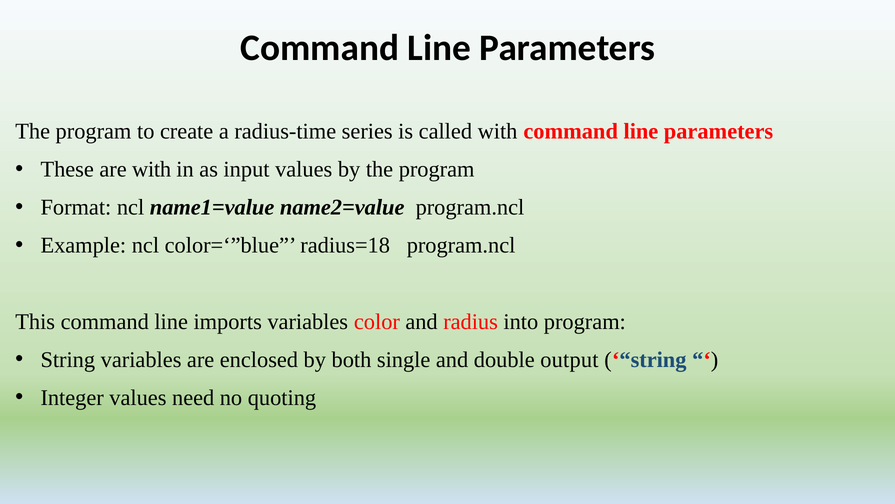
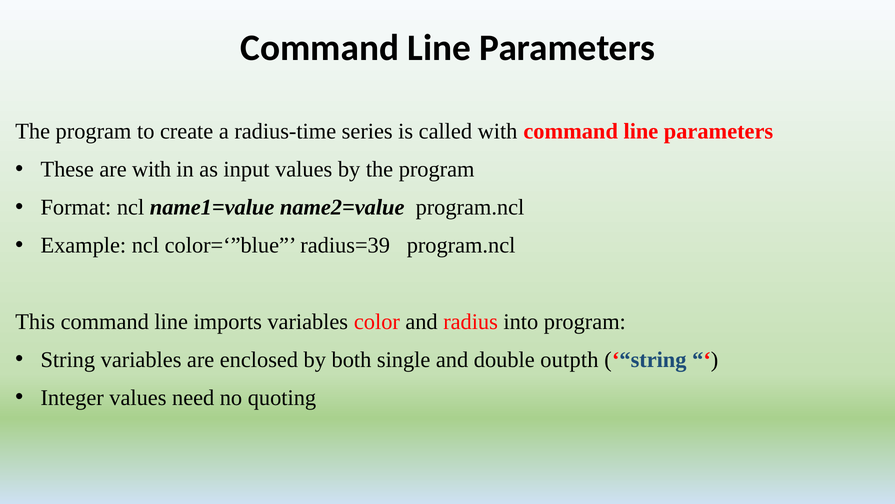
radius=18: radius=18 -> radius=39
output: output -> outpth
